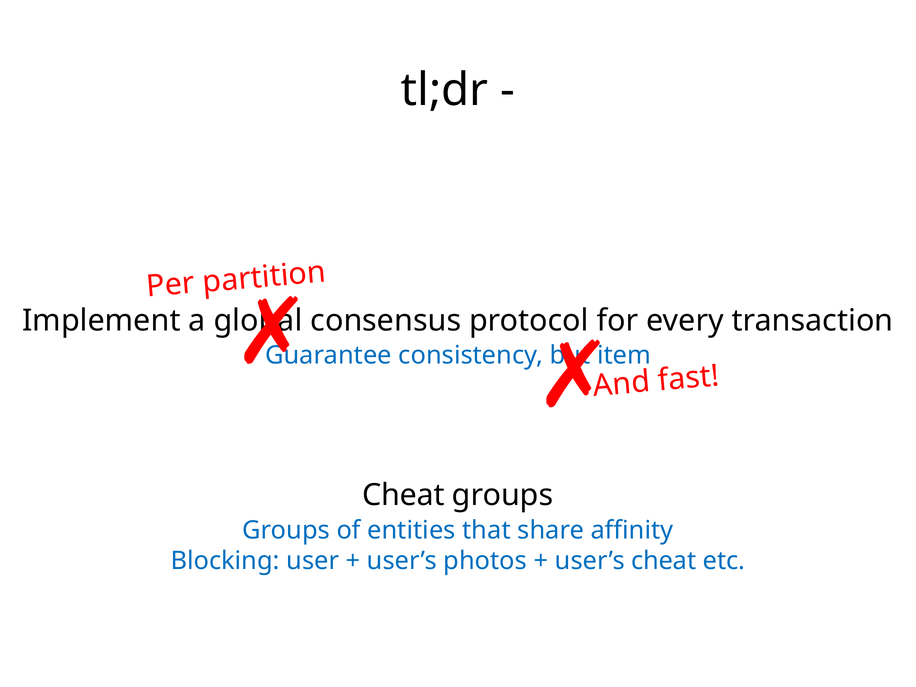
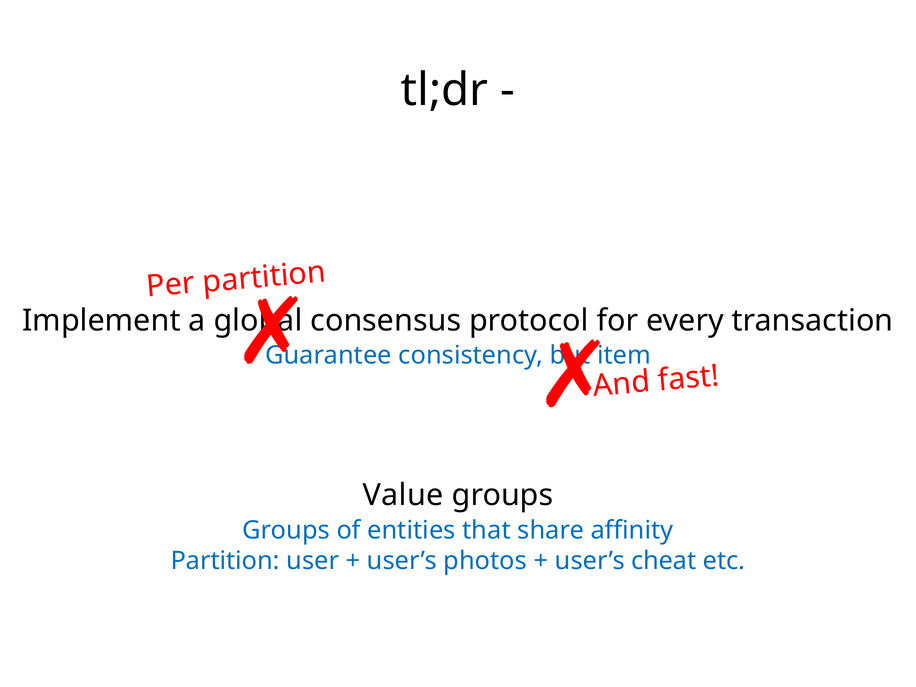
Cheat at (403, 495): Cheat -> Value
Blocking at (225, 561): Blocking -> Partition
